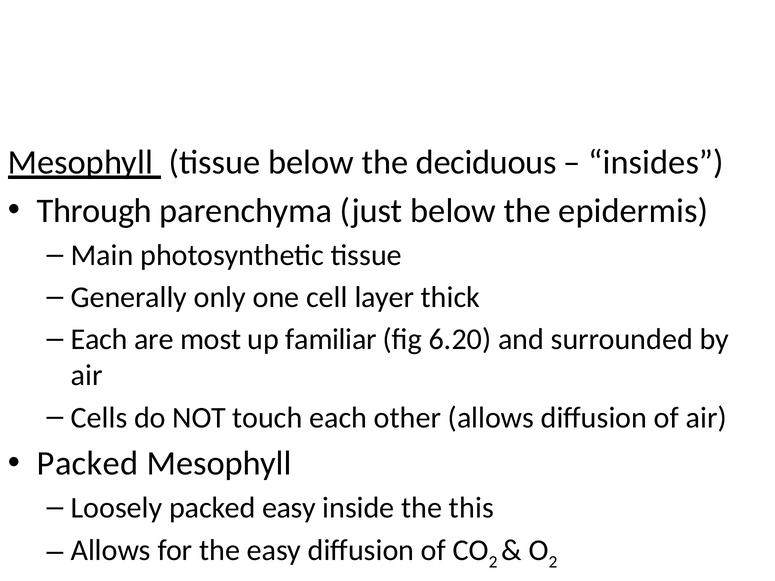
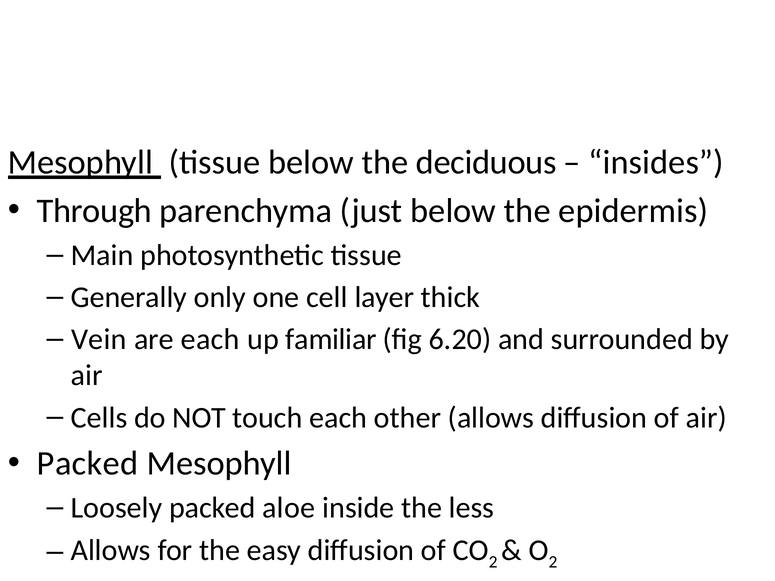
Each at (99, 340): Each -> Vein
are most: most -> each
packed easy: easy -> aloe
this: this -> less
